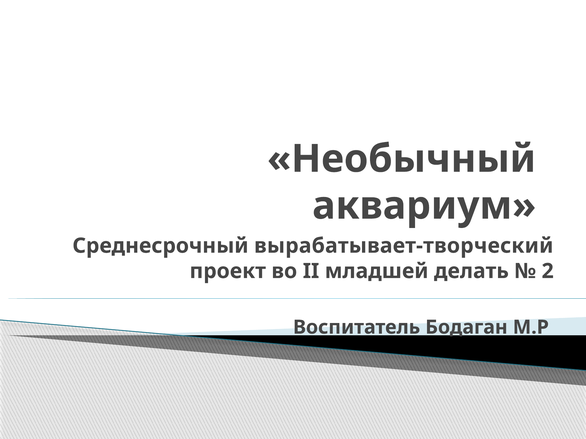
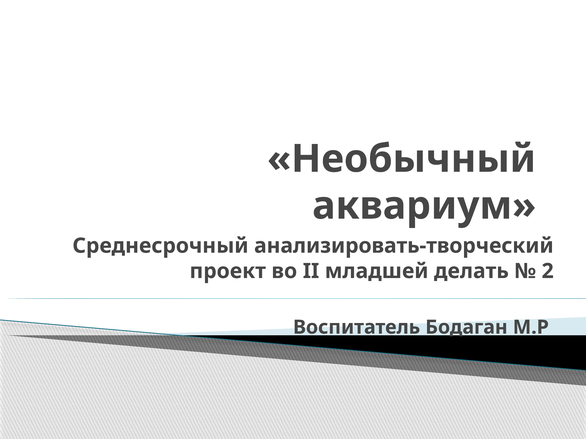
вырабатывает-творческий: вырабатывает-творческий -> анализировать-творческий
